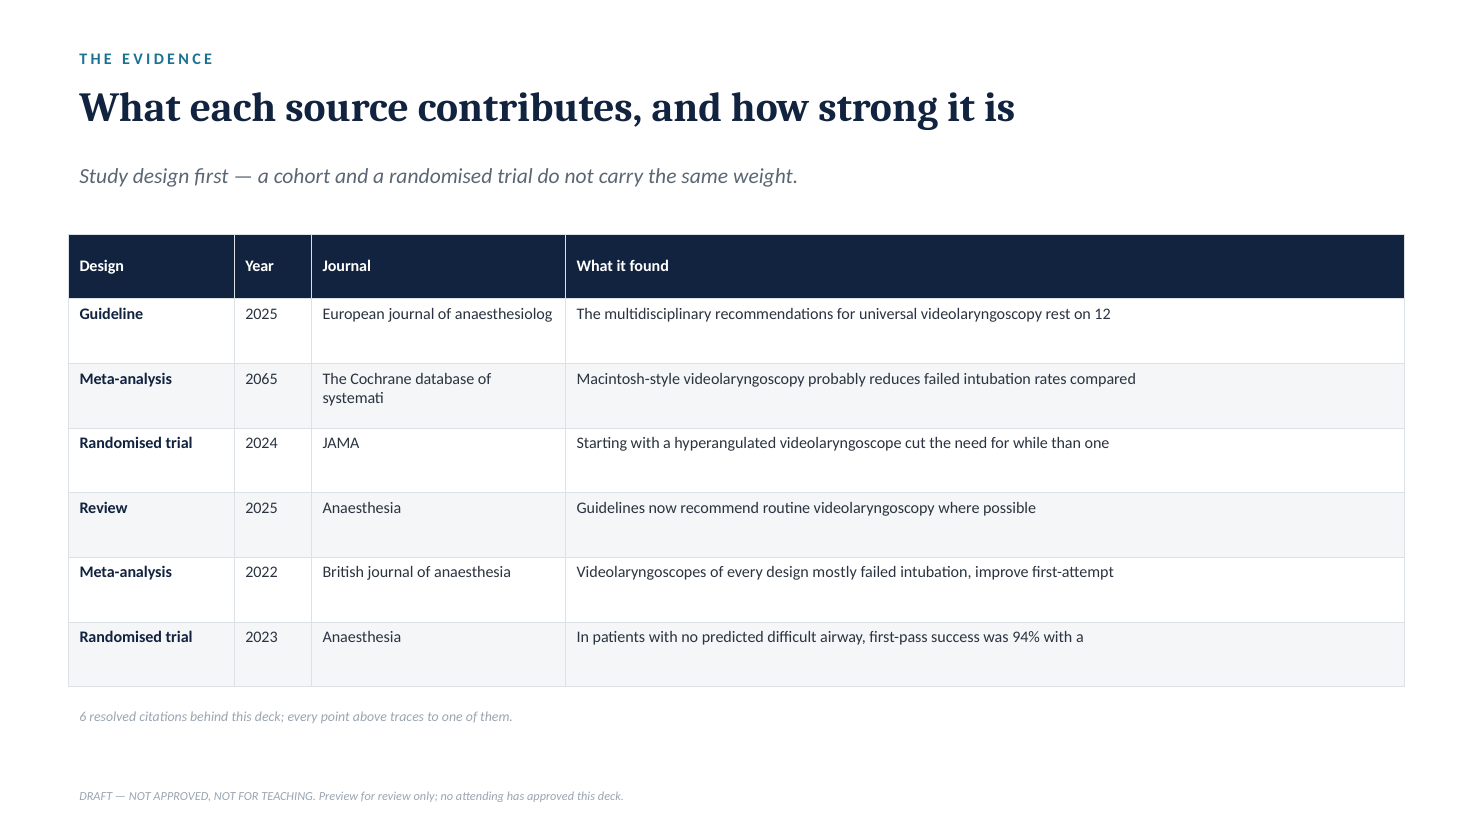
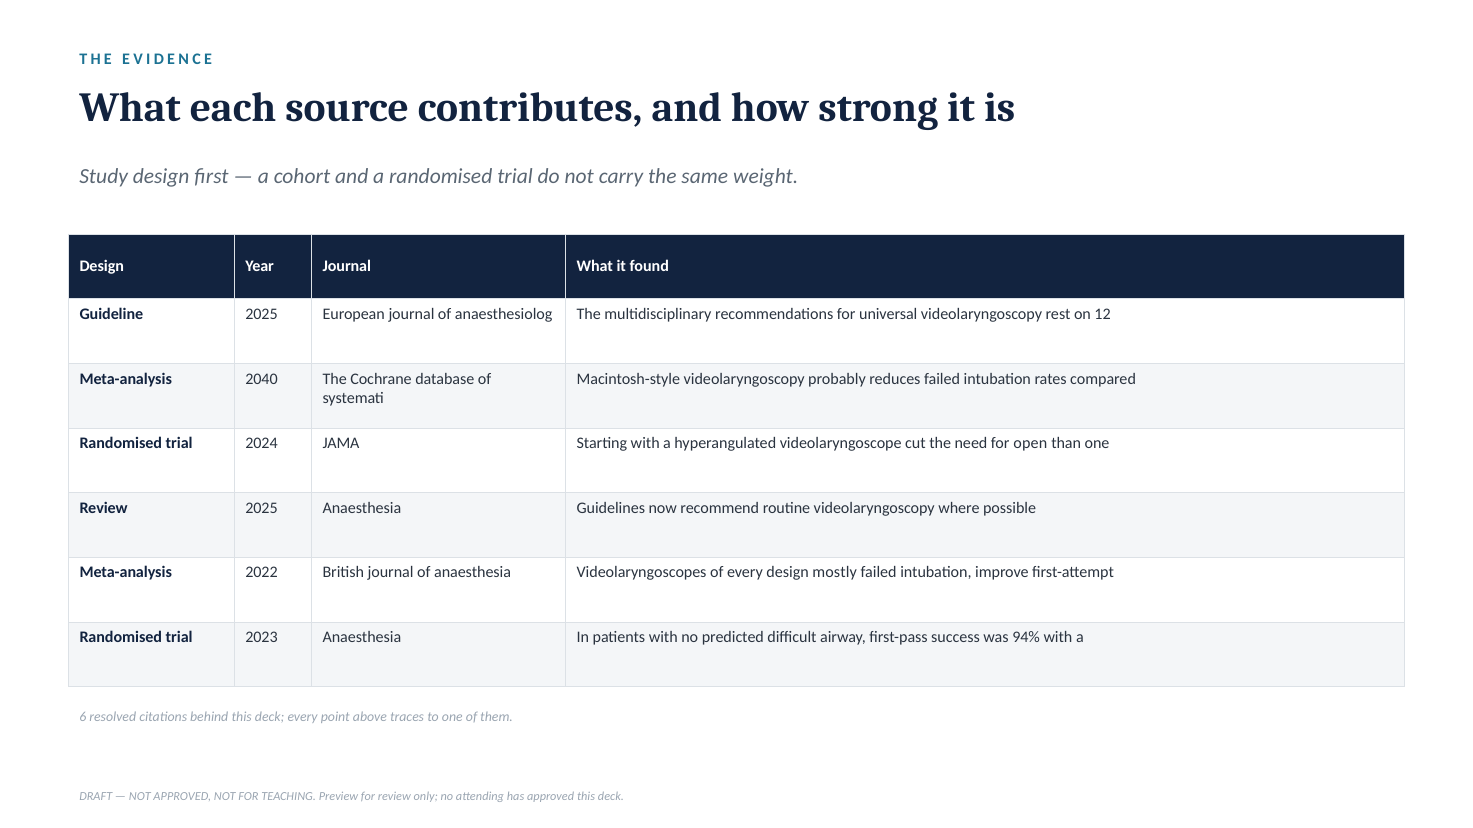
2065: 2065 -> 2040
while: while -> open
